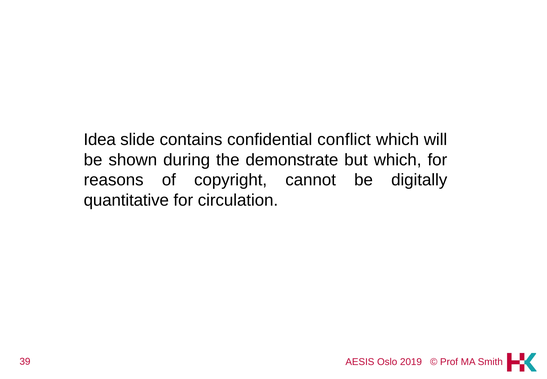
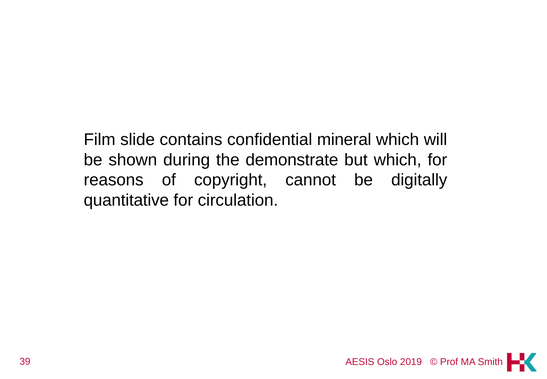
Idea: Idea -> Film
conflict: conflict -> mineral
